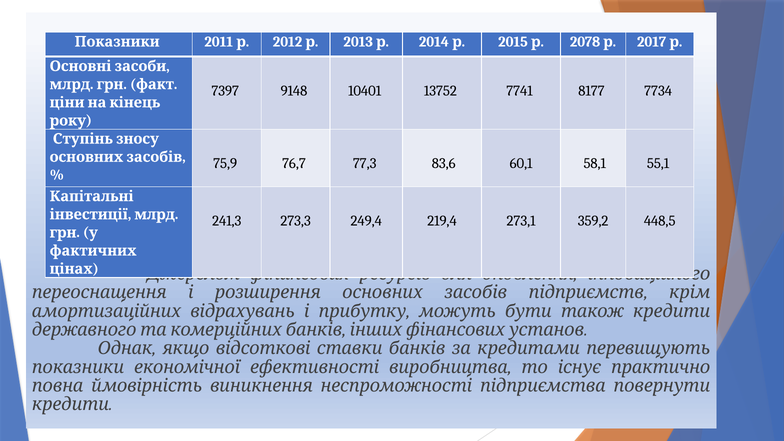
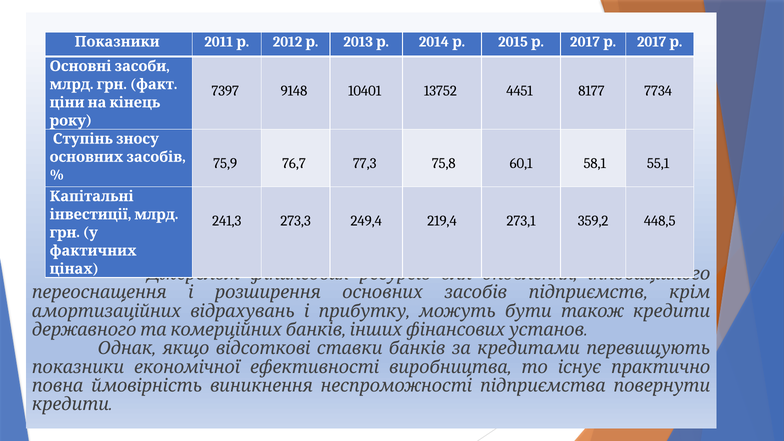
2078 at (585, 42): 2078 -> 2017
7741: 7741 -> 4451
83,6: 83,6 -> 75,8
